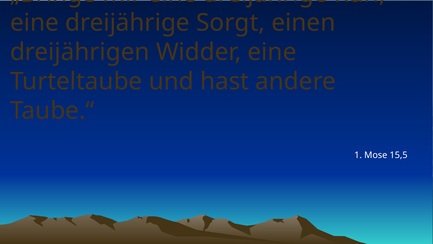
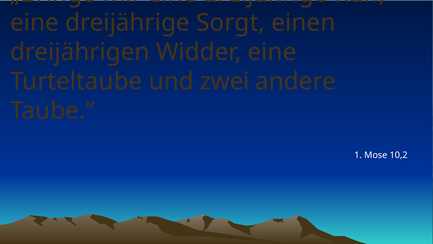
hast: hast -> zwei
15,5: 15,5 -> 10,2
